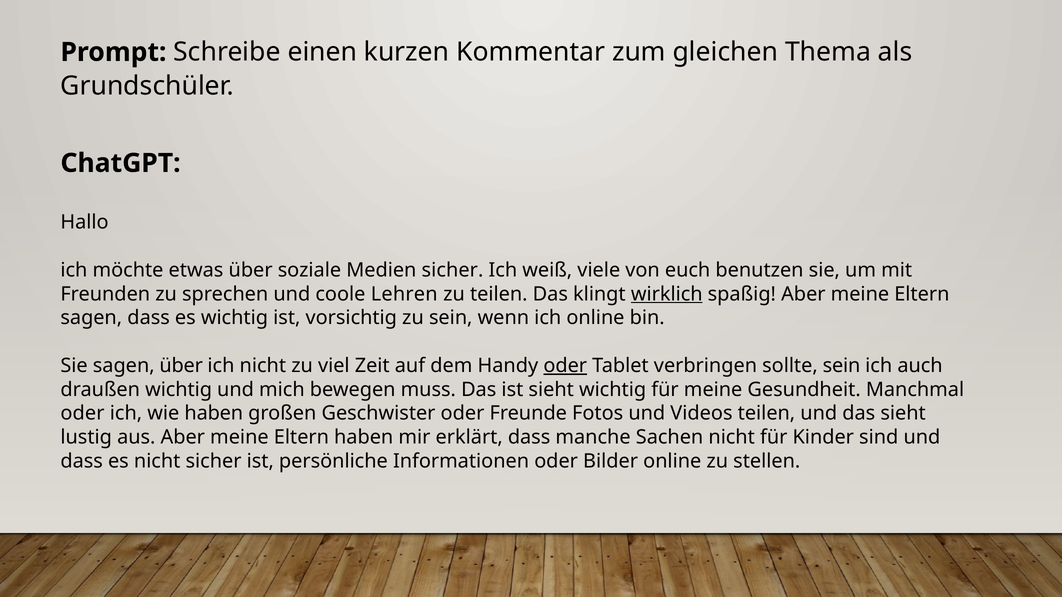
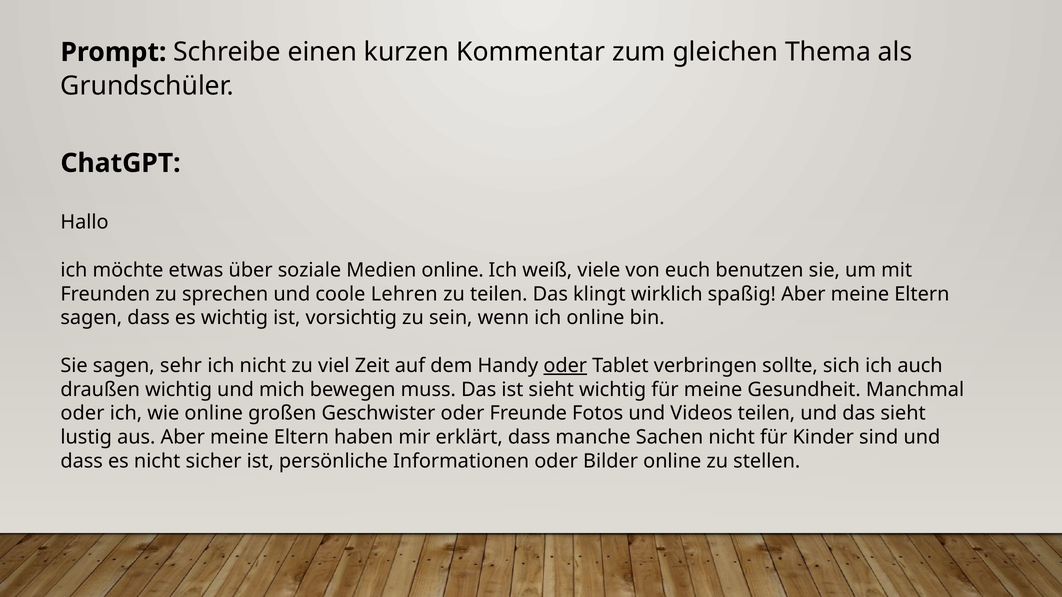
Medien sicher: sicher -> online
wirklich underline: present -> none
sagen über: über -> sehr
sollte sein: sein -> sich
wie haben: haben -> online
